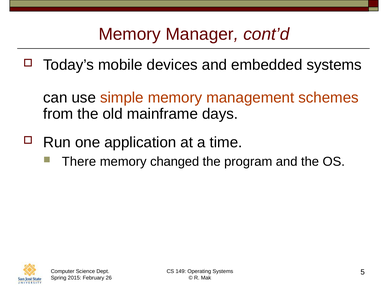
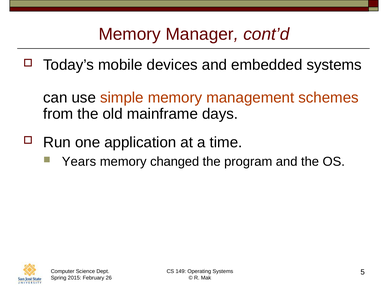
There: There -> Years
